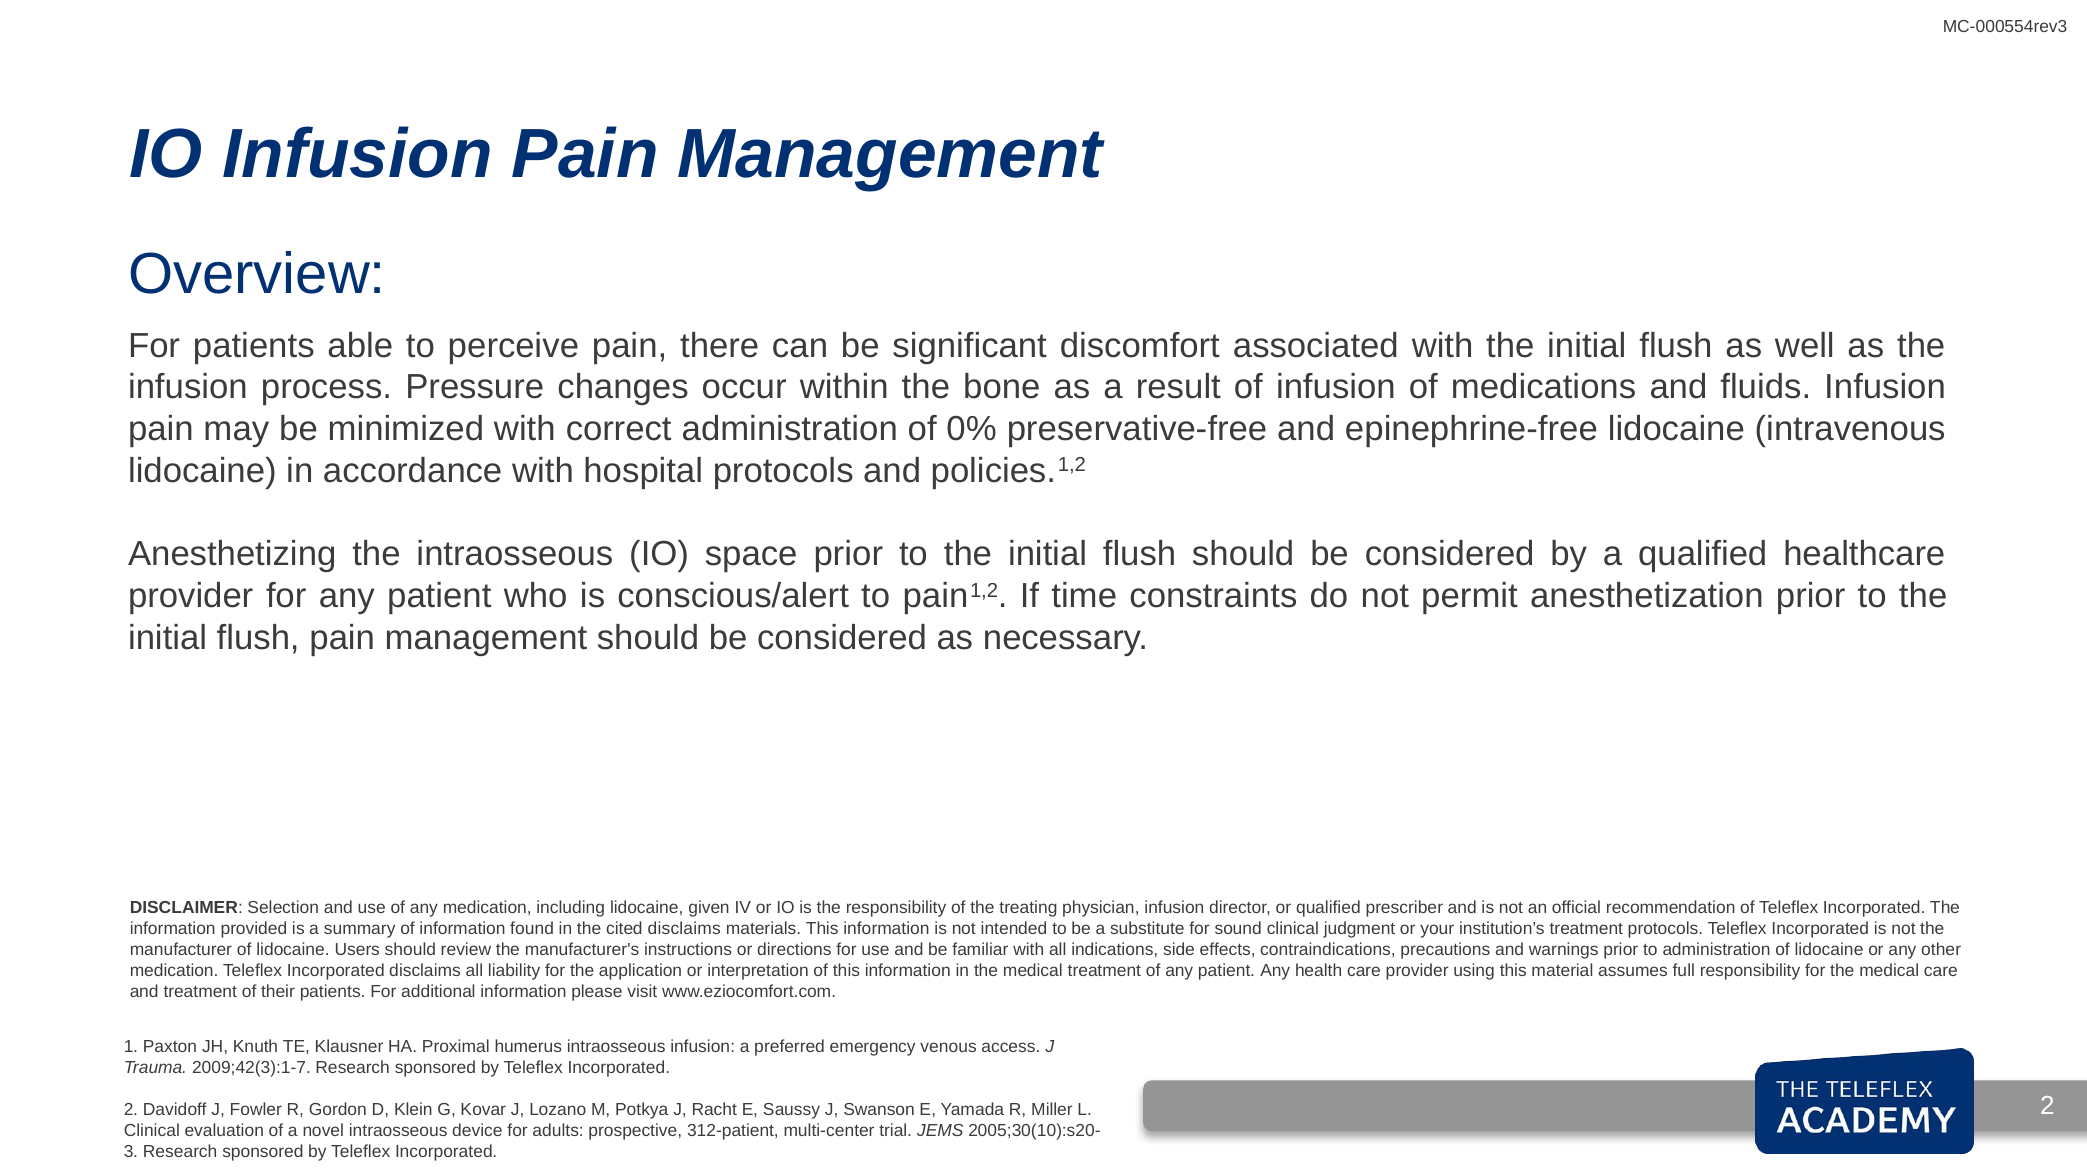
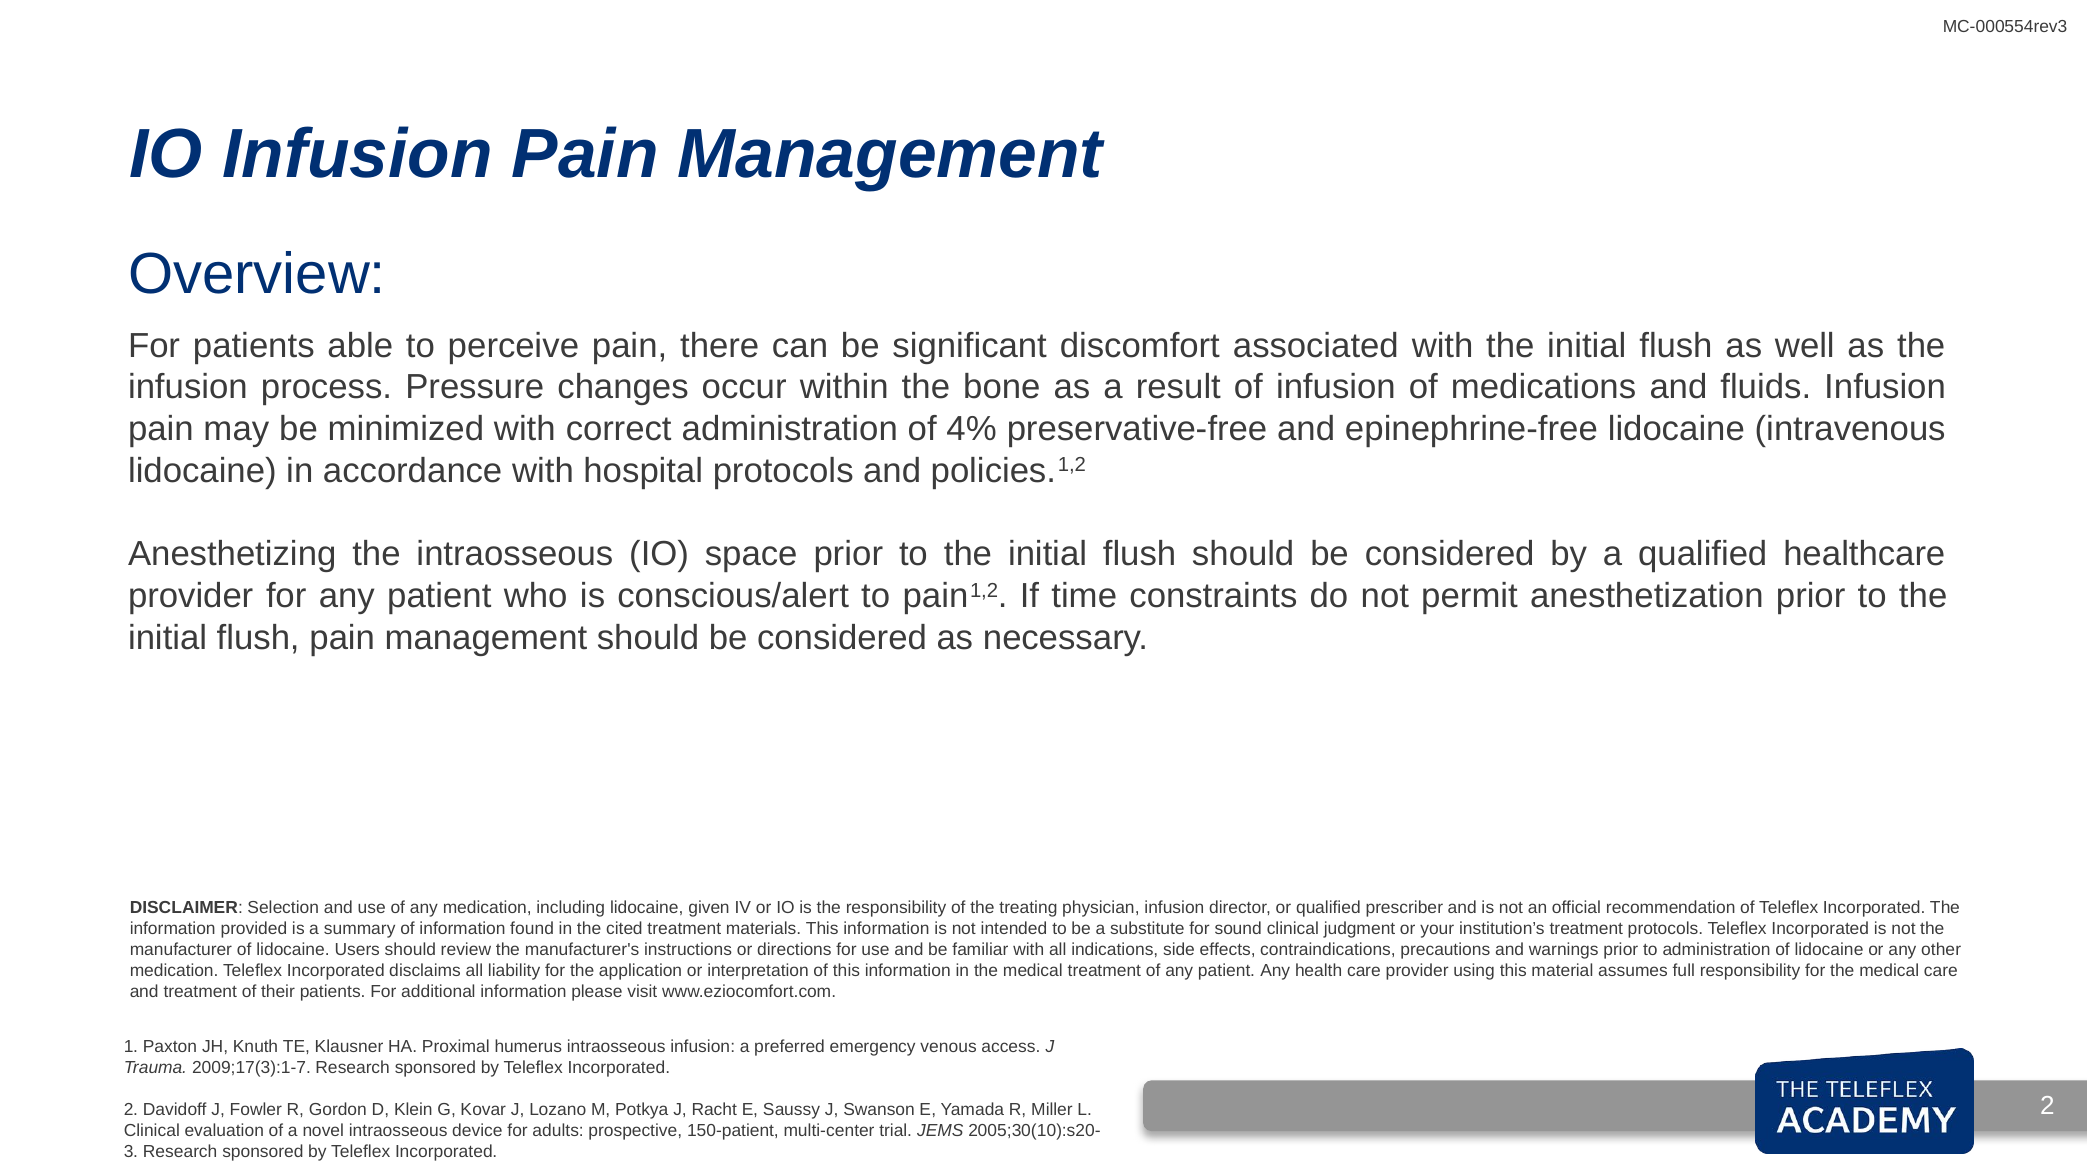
0%: 0% -> 4%
cited disclaims: disclaims -> treatment
2009;42(3):1-7: 2009;42(3):1-7 -> 2009;17(3):1-7
312-patient: 312-patient -> 150-patient
